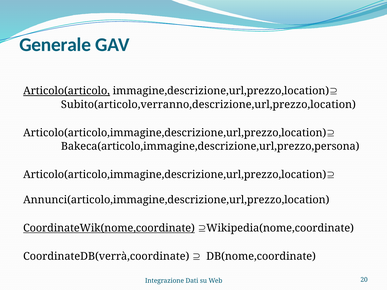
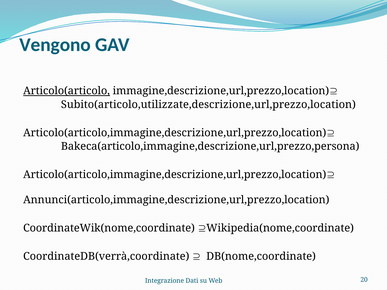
Generale: Generale -> Vengono
Subito(articolo,verranno,descrizione,url,prezzo,location: Subito(articolo,verranno,descrizione,url,prezzo,location -> Subito(articolo,utilizzate,descrizione,url,prezzo,location
CoordinateWik(nome,coordinate underline: present -> none
